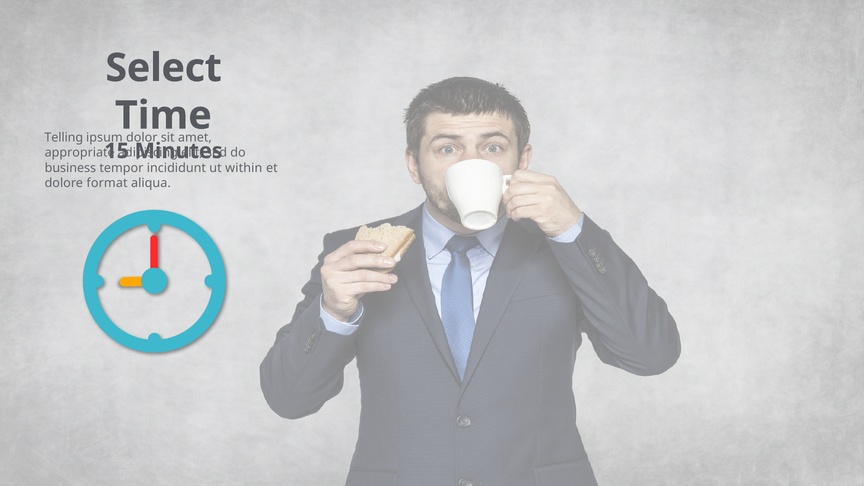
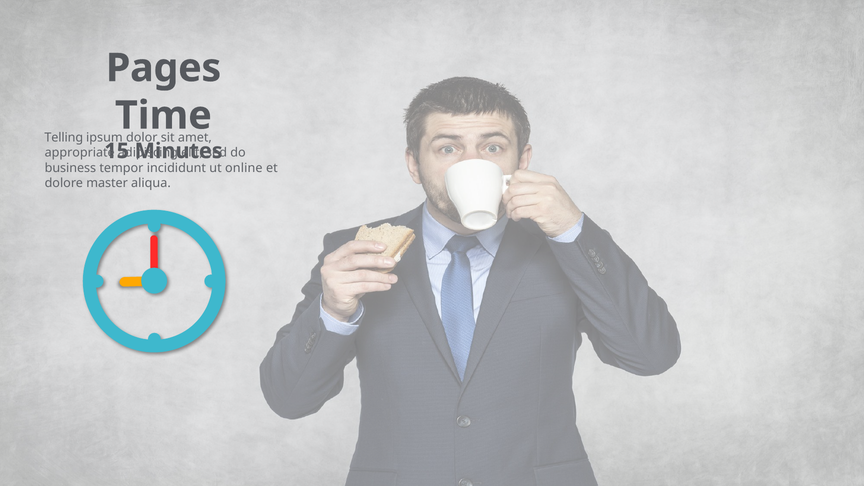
Select: Select -> Pages
within: within -> online
format: format -> master
